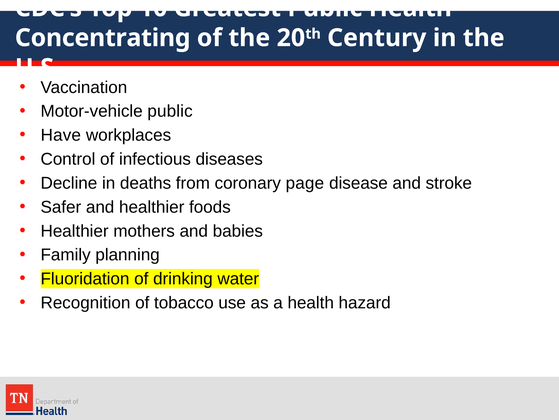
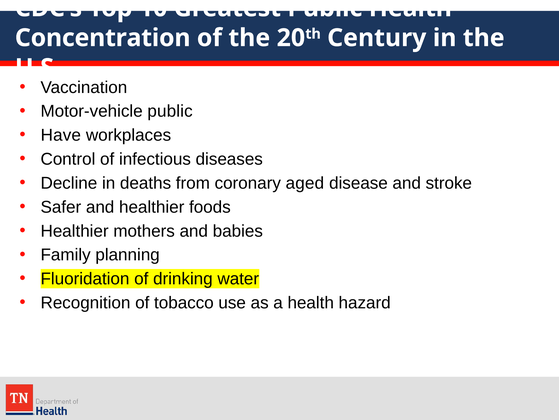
Concentrating: Concentrating -> Concentration
page: page -> aged
